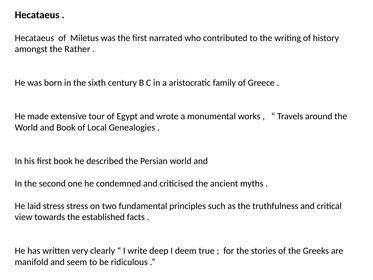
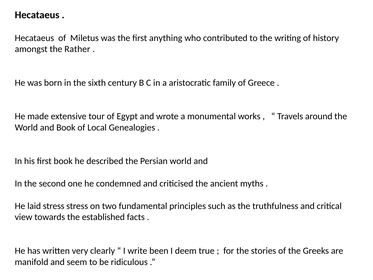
narrated: narrated -> anything
deep: deep -> been
